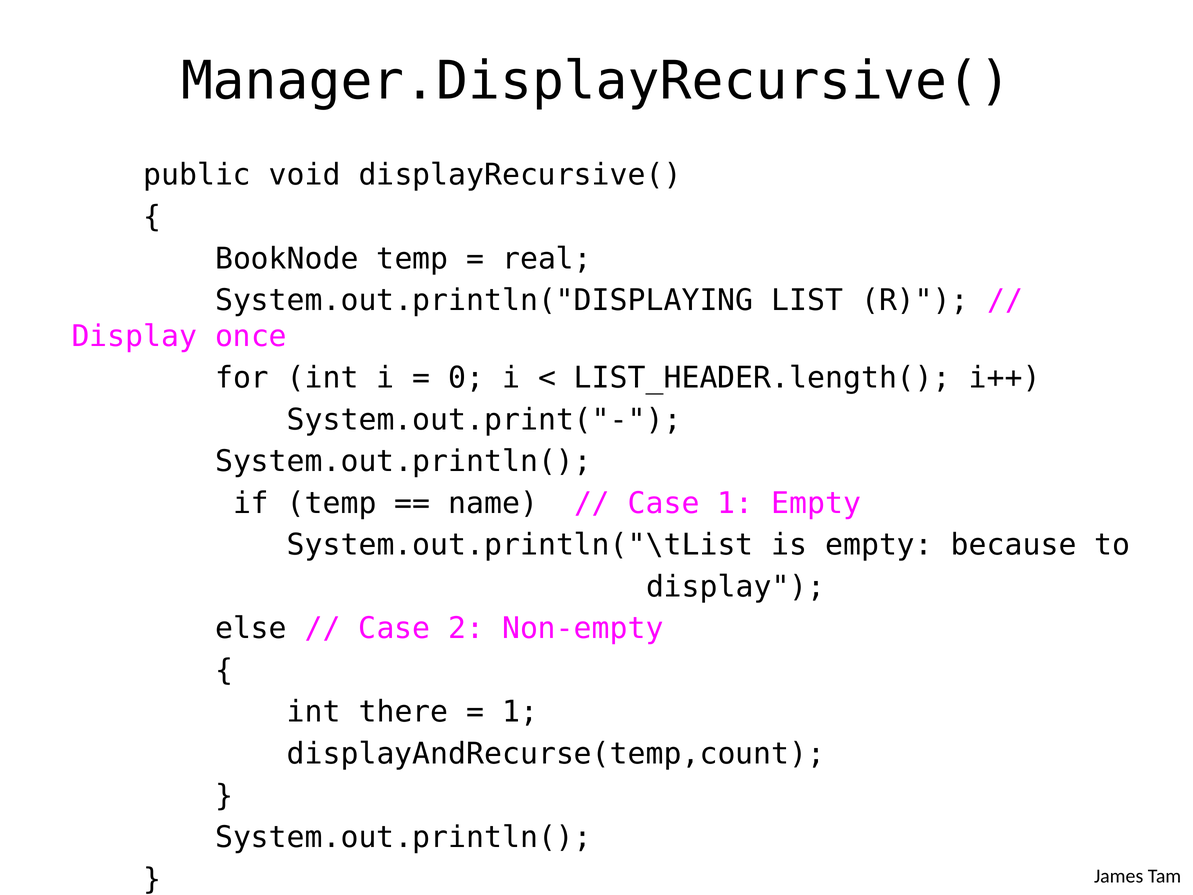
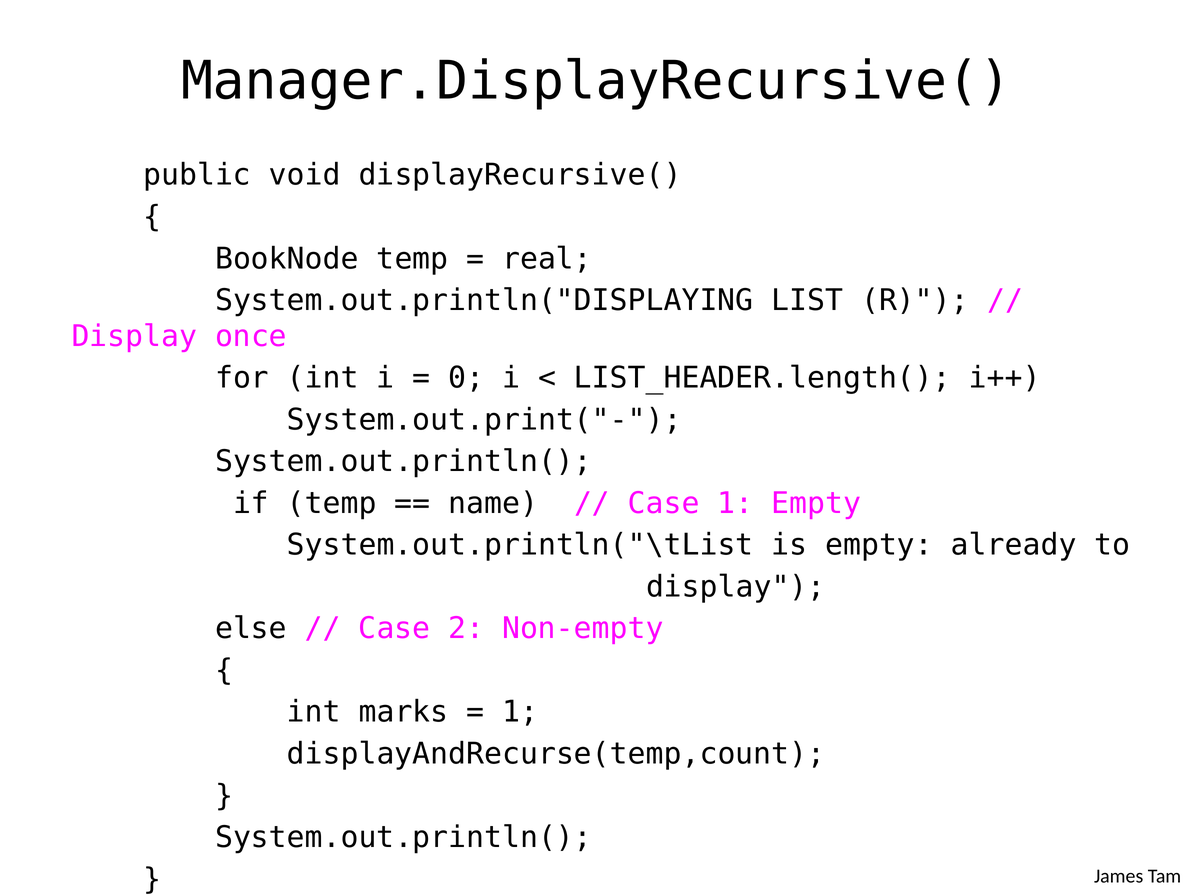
because: because -> already
there: there -> marks
